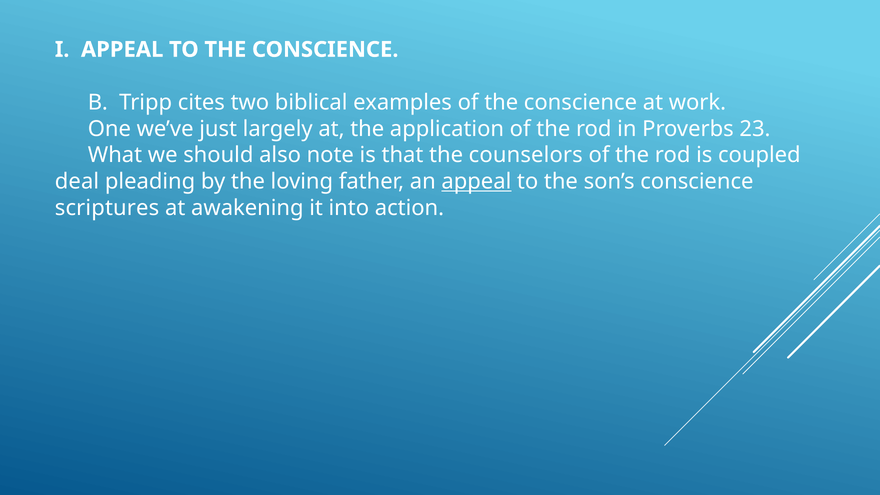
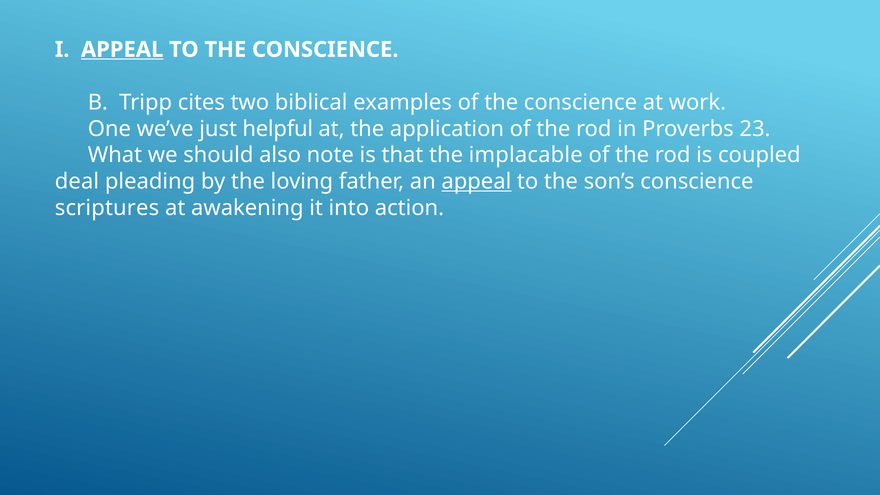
APPEAL at (122, 50) underline: none -> present
largely: largely -> helpful
counselors: counselors -> implacable
